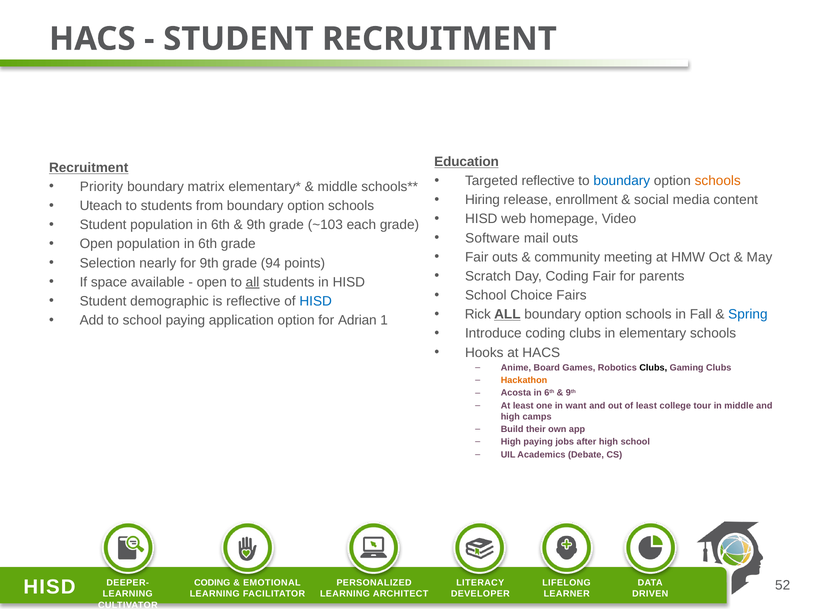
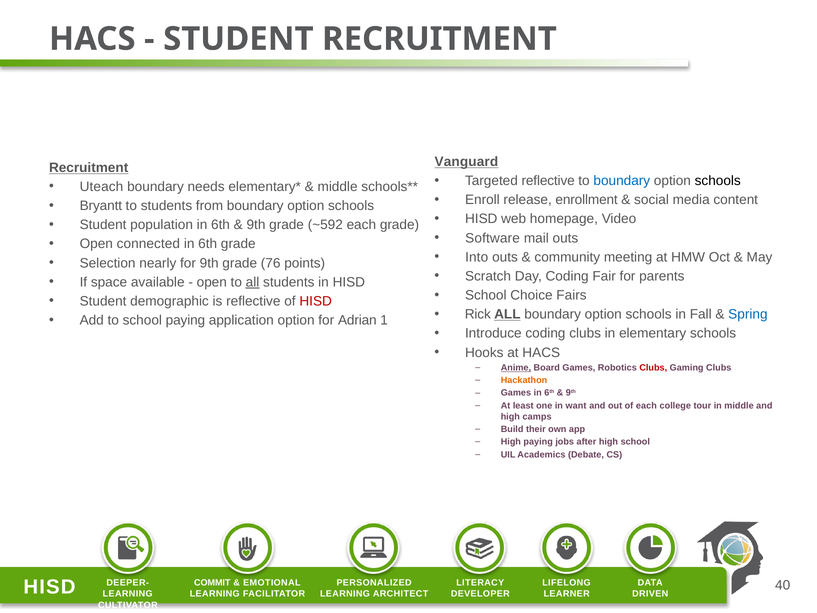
Education: Education -> Vanguard
schools at (718, 181) colour: orange -> black
Priority: Priority -> Uteach
matrix: matrix -> needs
Hiring: Hiring -> Enroll
Uteach: Uteach -> Bryantt
~103: ~103 -> ~592
Open population: population -> connected
Fair at (477, 257): Fair -> Into
94: 94 -> 76
HISD at (316, 301) colour: blue -> red
Anime underline: none -> present
Clubs at (653, 367) colour: black -> red
Acosta at (516, 393): Acosta -> Games
of least: least -> each
52: 52 -> 40
CODING at (212, 582): CODING -> COMMIT
